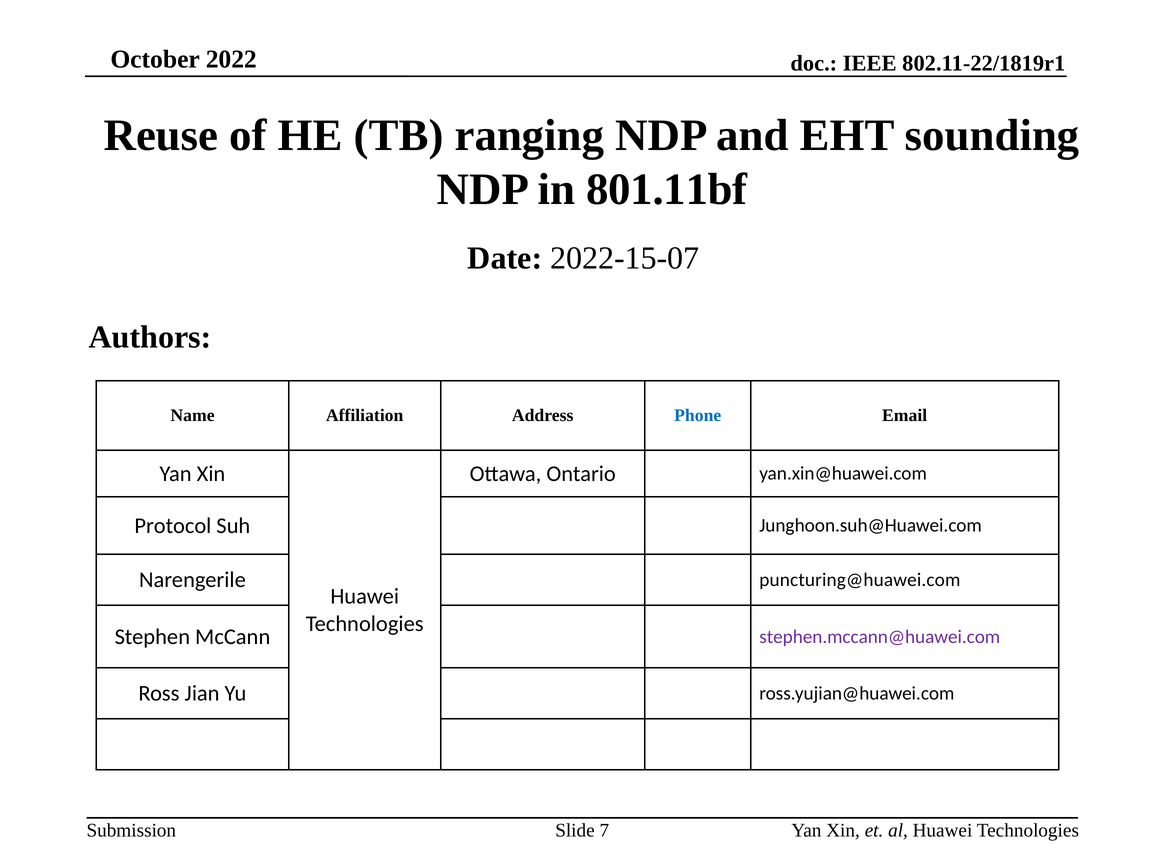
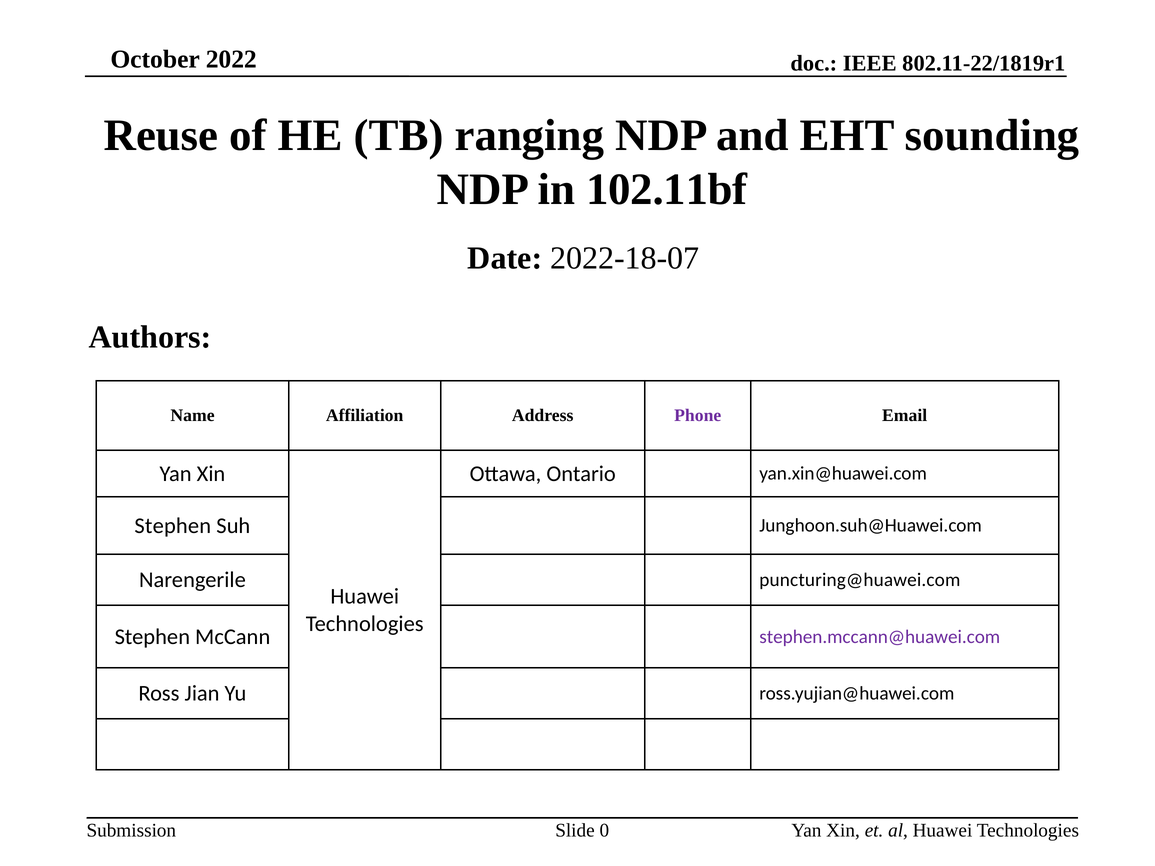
801.11bf: 801.11bf -> 102.11bf
2022-15-07: 2022-15-07 -> 2022-18-07
Phone colour: blue -> purple
Protocol at (173, 526): Protocol -> Stephen
7: 7 -> 0
